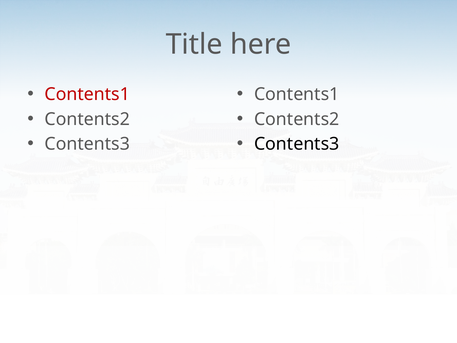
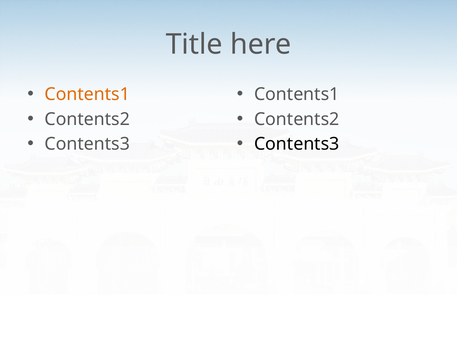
Contents1 at (87, 94) colour: red -> orange
